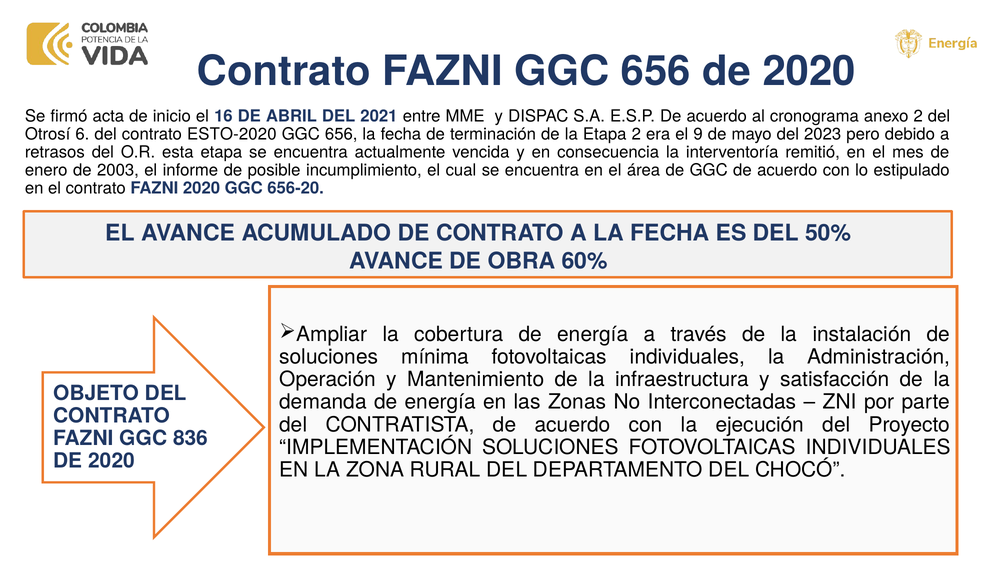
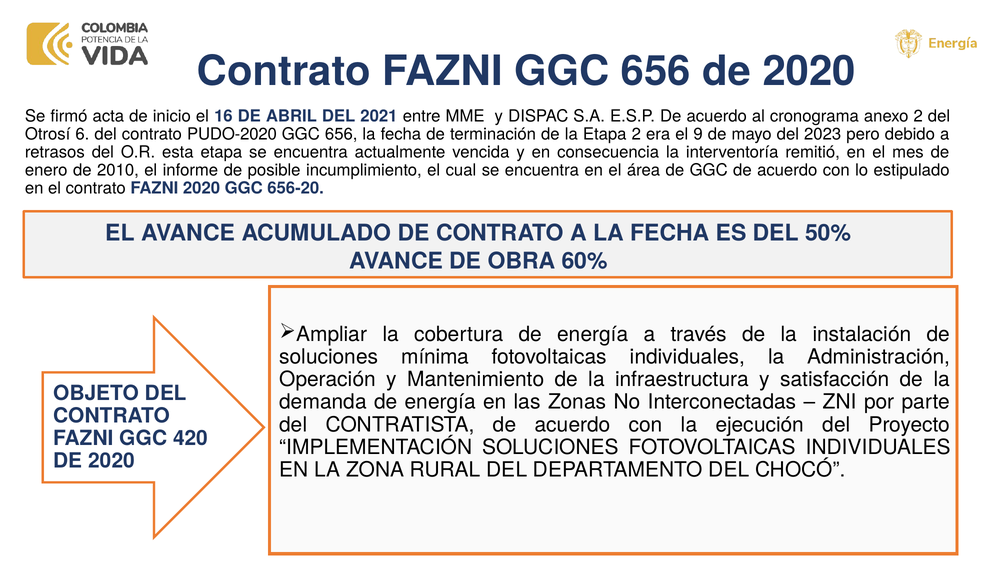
ESTO-2020: ESTO-2020 -> PUDO-2020
2003: 2003 -> 2010
836: 836 -> 420
